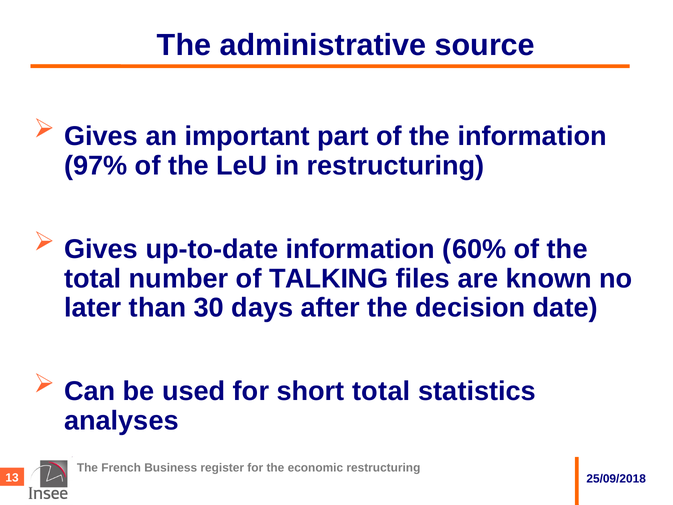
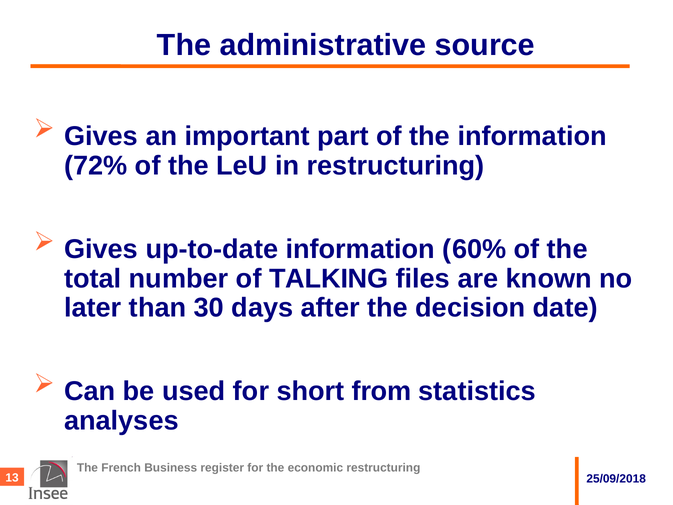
97%: 97% -> 72%
short total: total -> from
